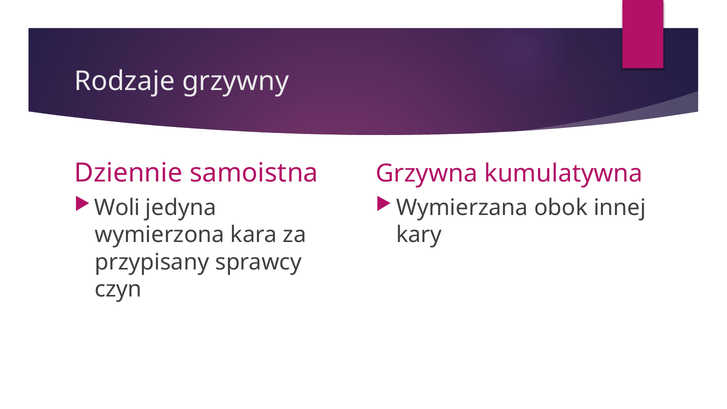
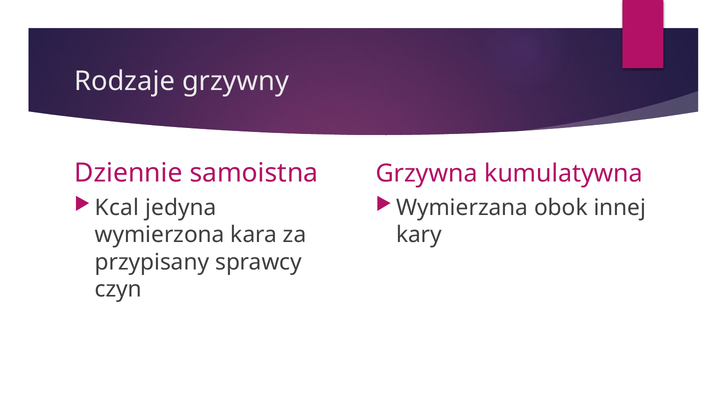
Woli: Woli -> Kcal
